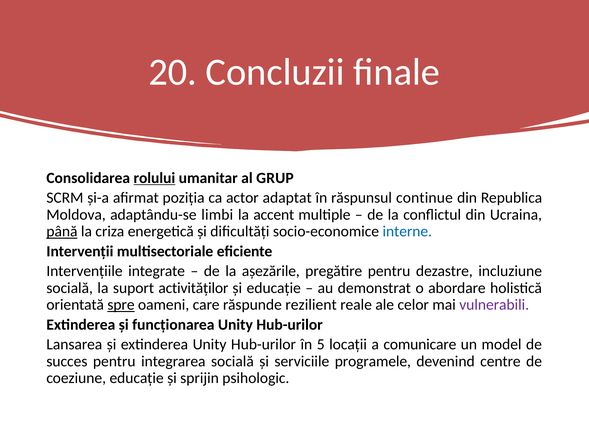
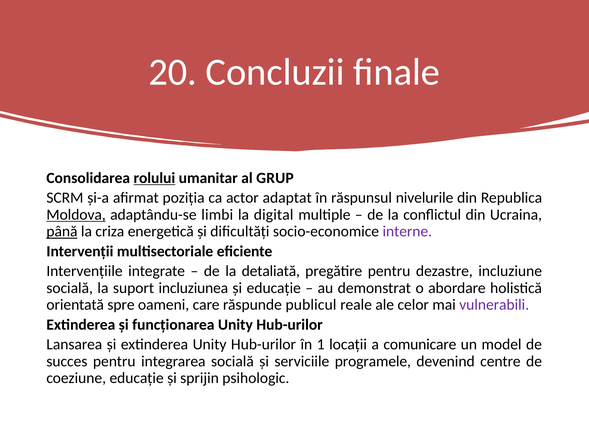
continue: continue -> nivelurile
Moldova underline: none -> present
accent: accent -> digital
interne colour: blue -> purple
așezările: așezările -> detaliată
activităților: activităților -> incluziunea
spre underline: present -> none
rezilient: rezilient -> publicul
5: 5 -> 1
